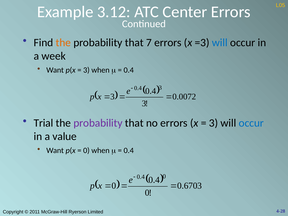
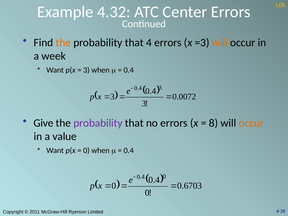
3.12: 3.12 -> 4.32
that 7: 7 -> 4
will at (220, 43) colour: blue -> orange
Trial: Trial -> Give
3 at (214, 123): 3 -> 8
occur at (251, 123) colour: blue -> orange
